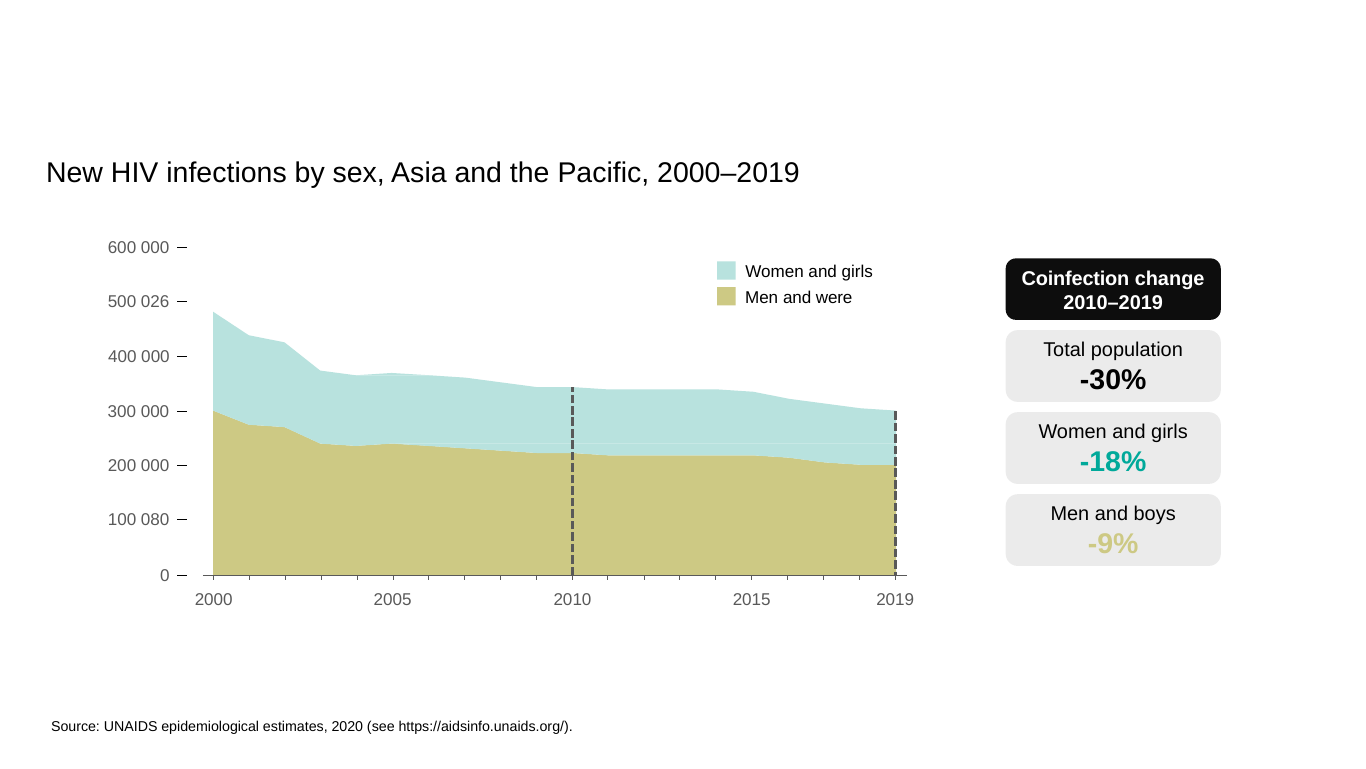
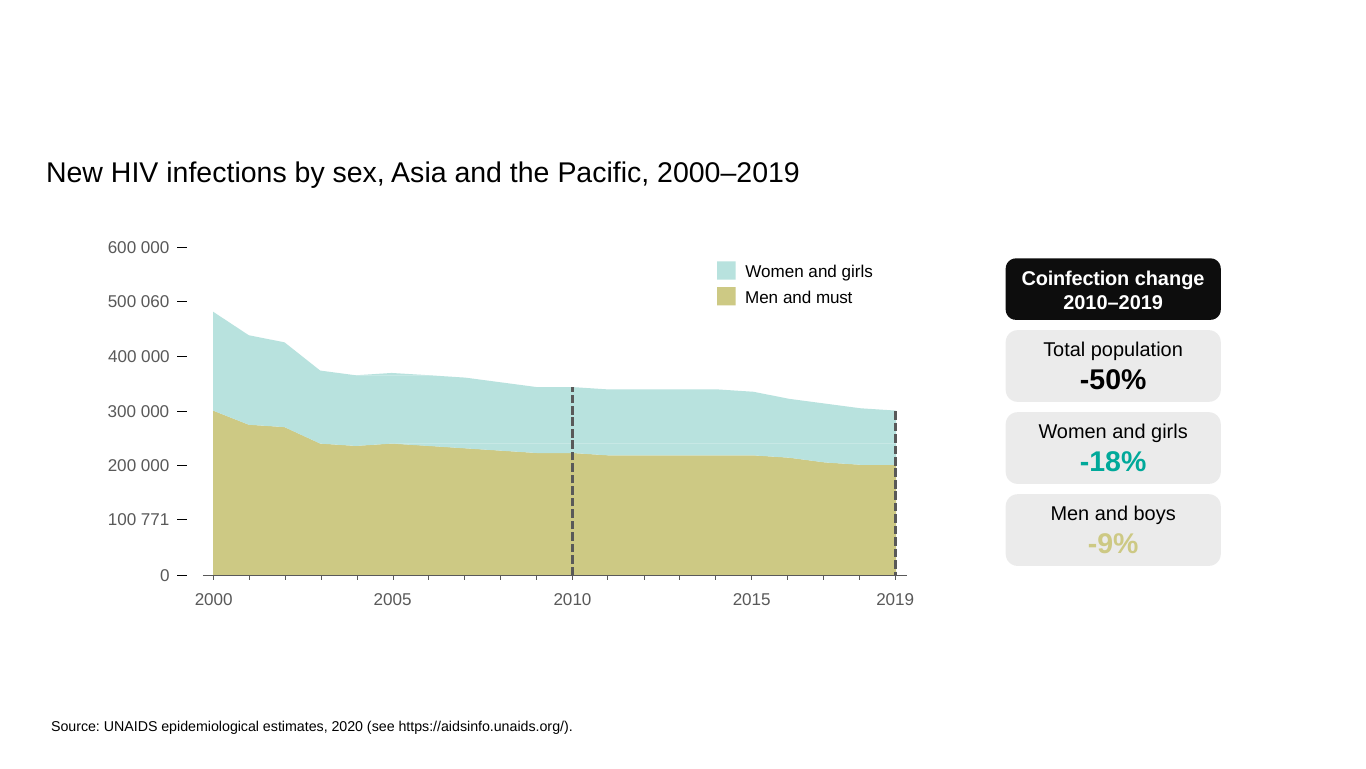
were: were -> must
026: 026 -> 060
-30%: -30% -> -50%
080: 080 -> 771
